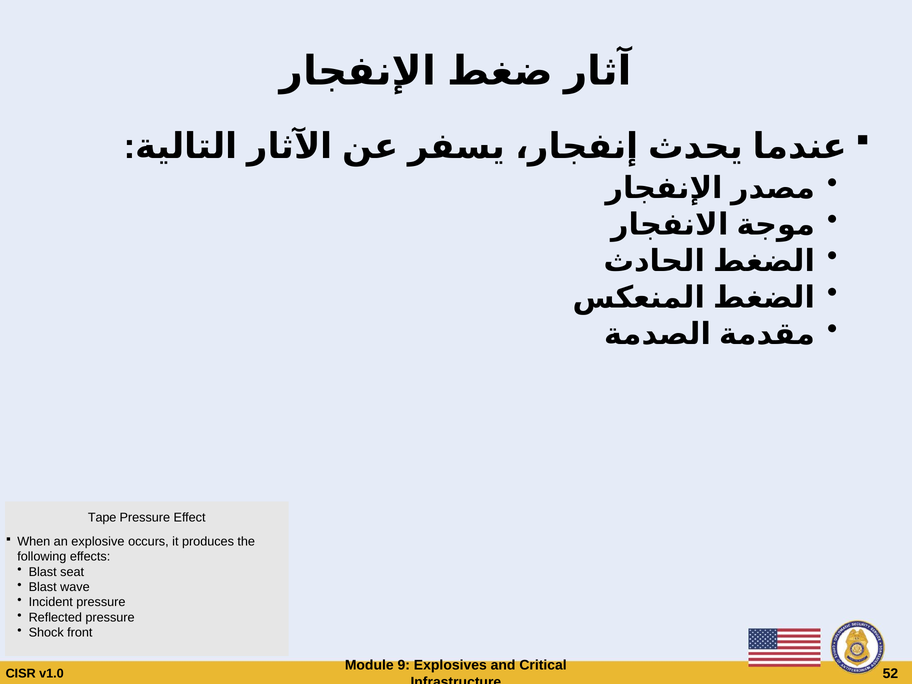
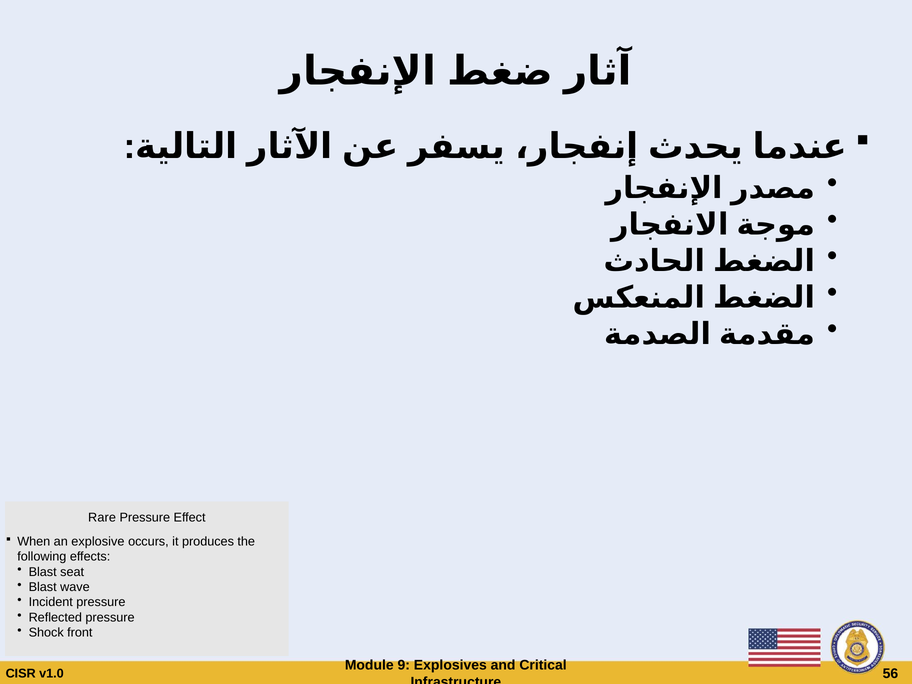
Tape: Tape -> Rare
52: 52 -> 56
